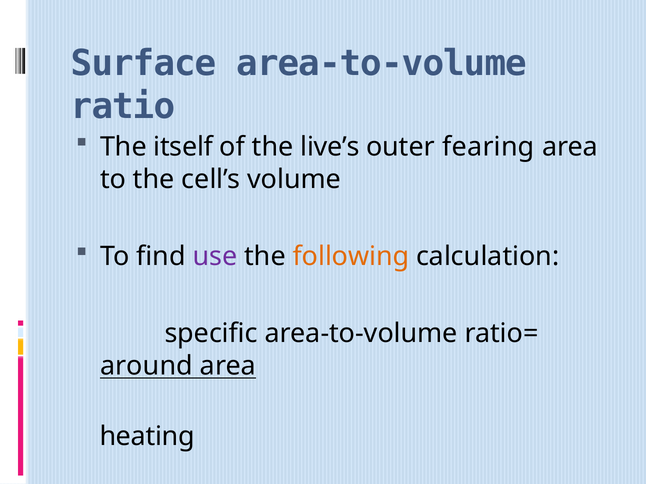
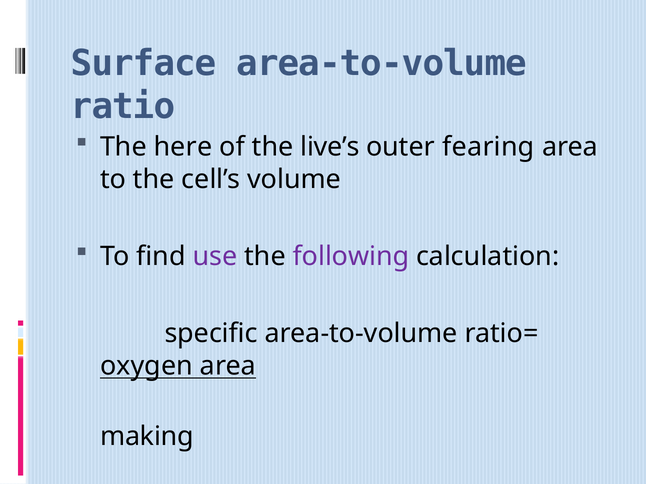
itself: itself -> here
following colour: orange -> purple
around: around -> oxygen
heating: heating -> making
